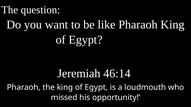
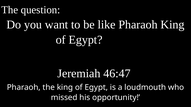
46:14: 46:14 -> 46:47
